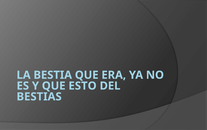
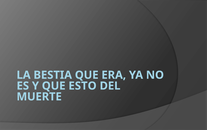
BESTIAS: BESTIAS -> MUERTE
